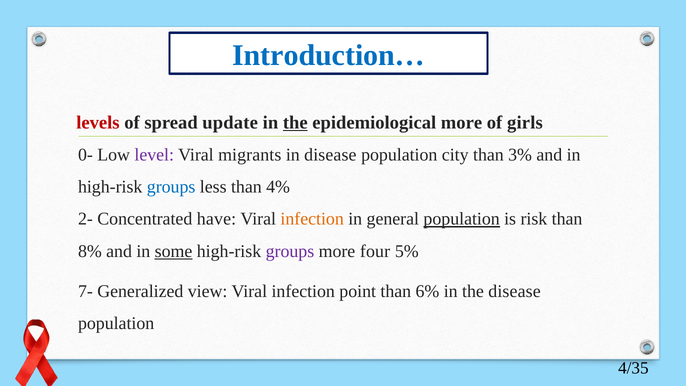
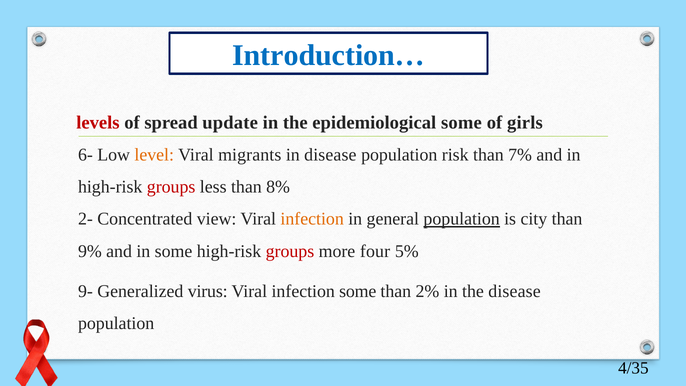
the at (295, 122) underline: present -> none
epidemiological more: more -> some
0-: 0- -> 6-
level colour: purple -> orange
city: city -> risk
3%: 3% -> 7%
groups at (171, 187) colour: blue -> red
4%: 4% -> 8%
have: have -> view
risk: risk -> city
8%: 8% -> 9%
some at (174, 251) underline: present -> none
groups at (290, 251) colour: purple -> red
7-: 7- -> 9-
view: view -> virus
infection point: point -> some
6%: 6% -> 2%
